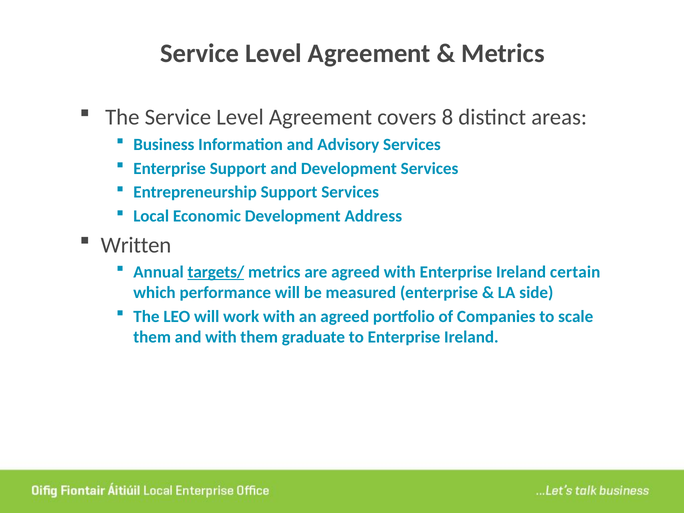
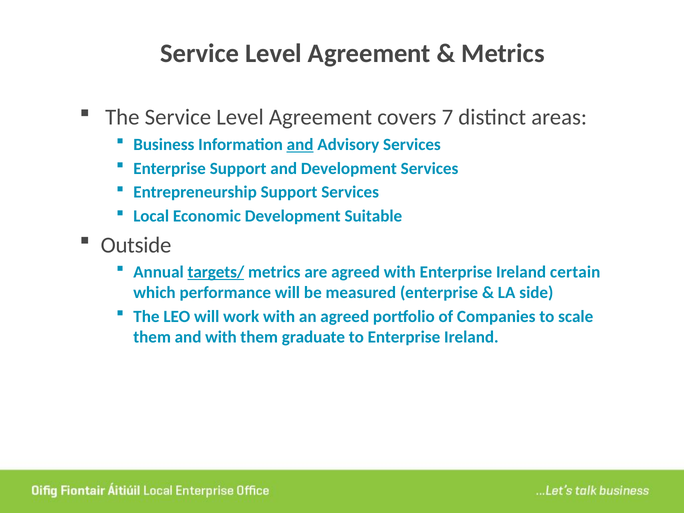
8: 8 -> 7
and at (300, 144) underline: none -> present
Address: Address -> Suitable
Written: Written -> Outside
